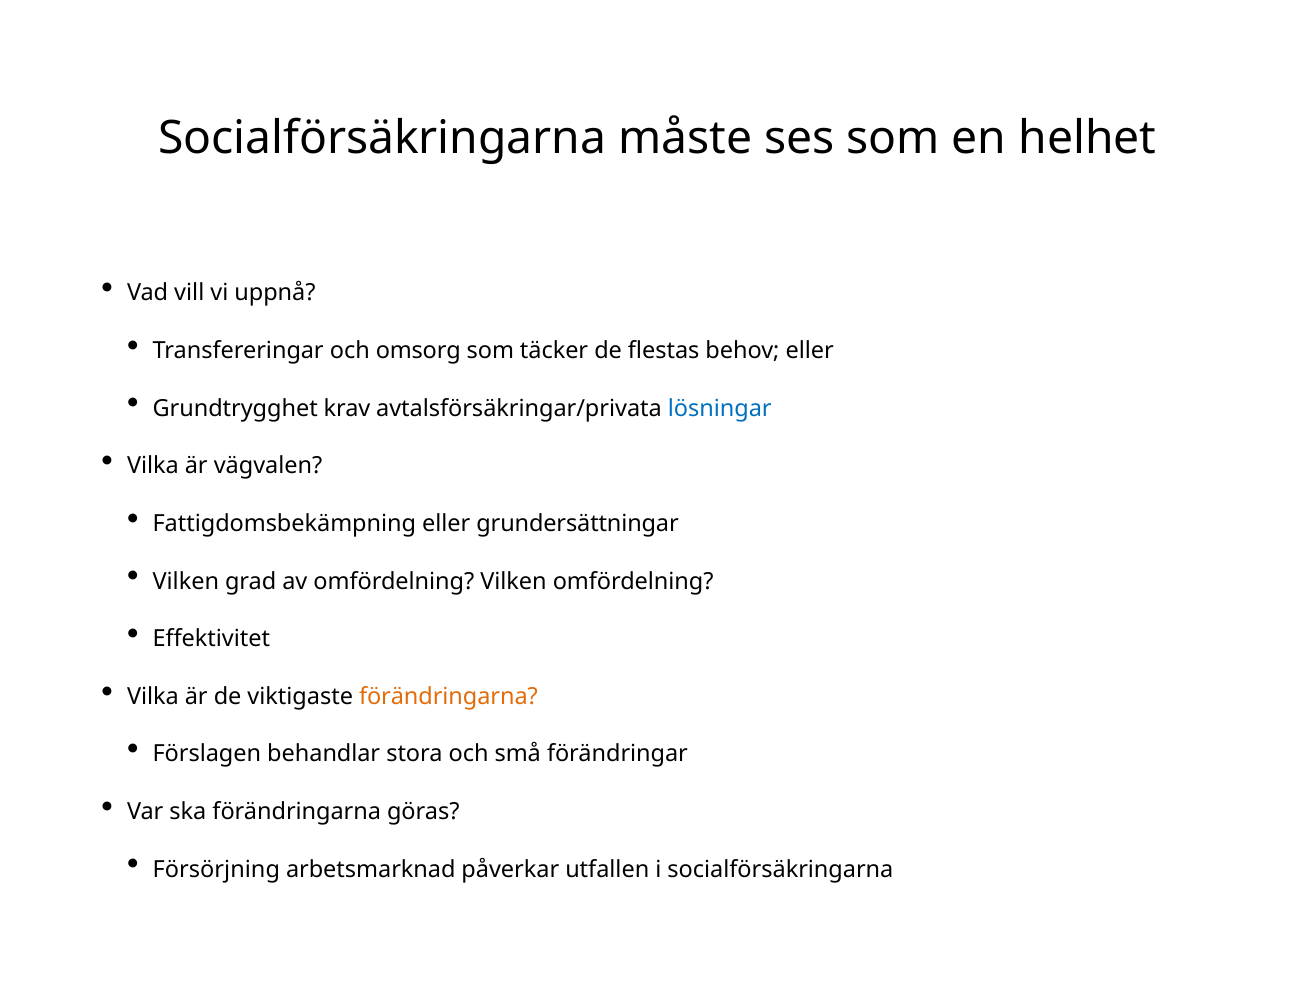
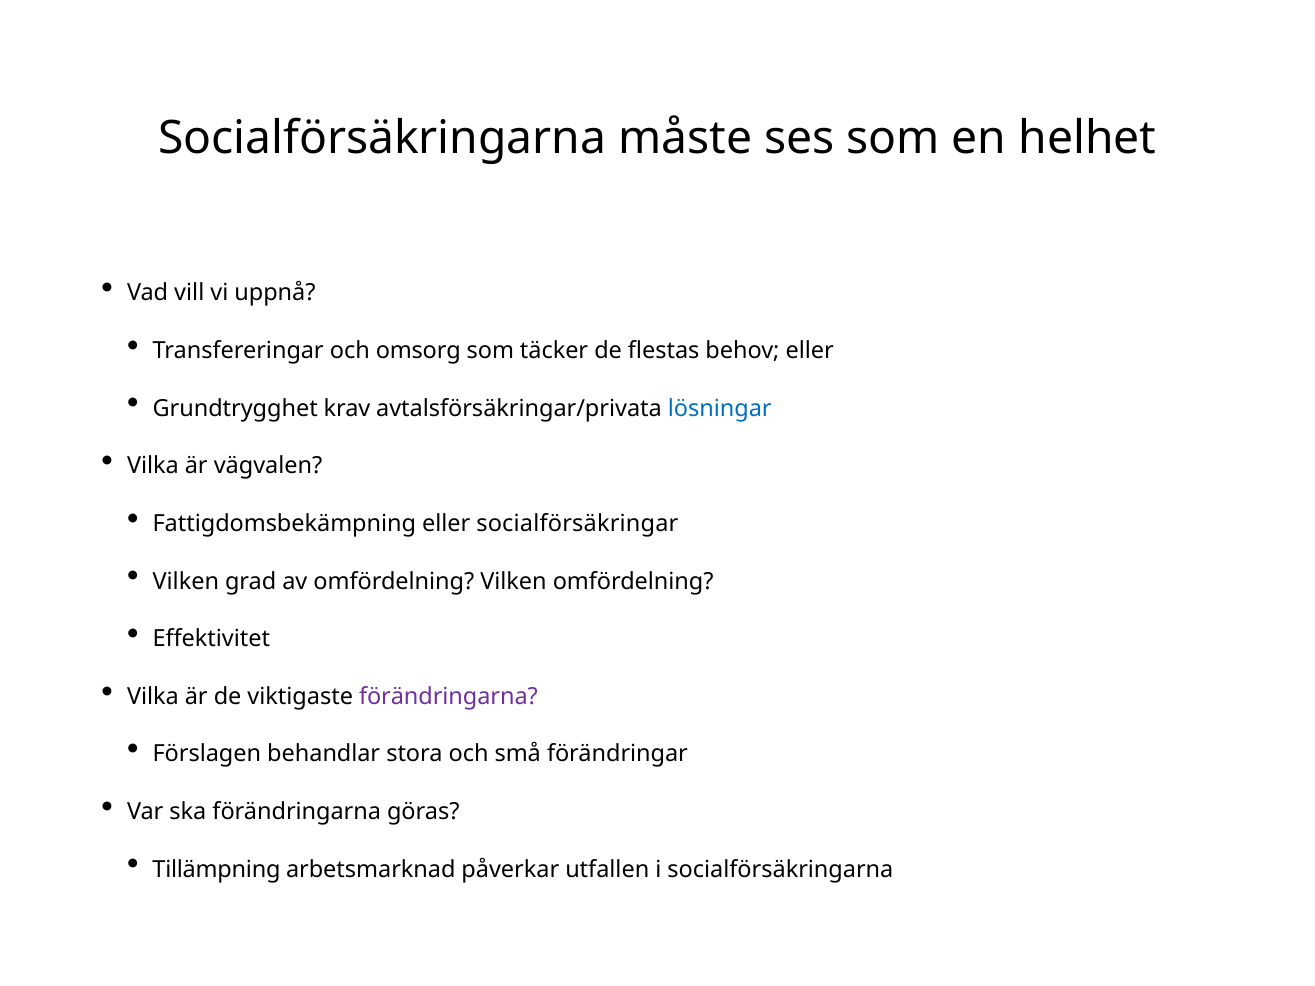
grundersättningar: grundersättningar -> socialförsäkringar
förändringarna at (448, 697) colour: orange -> purple
Försörjning: Försörjning -> Tillämpning
